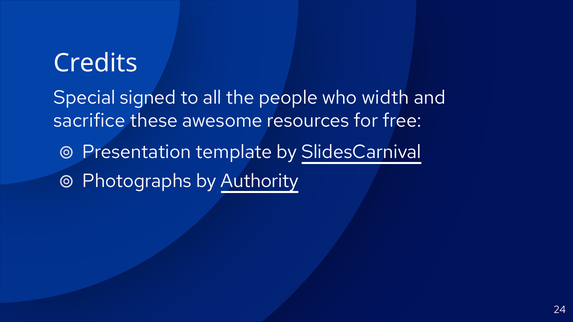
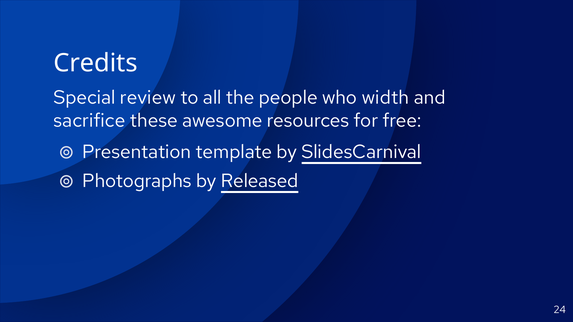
signed: signed -> review
Authority: Authority -> Released
